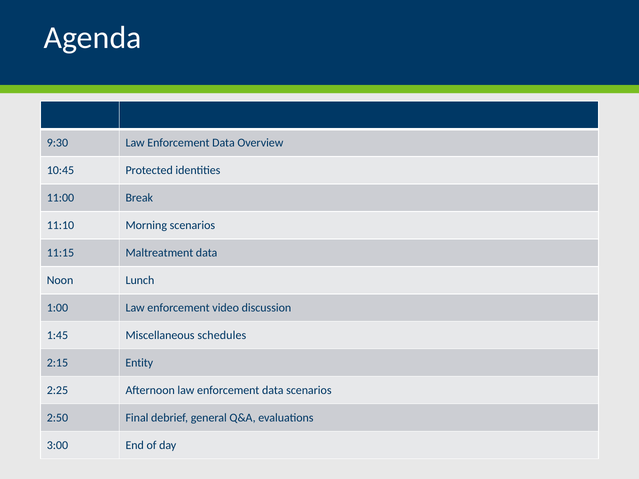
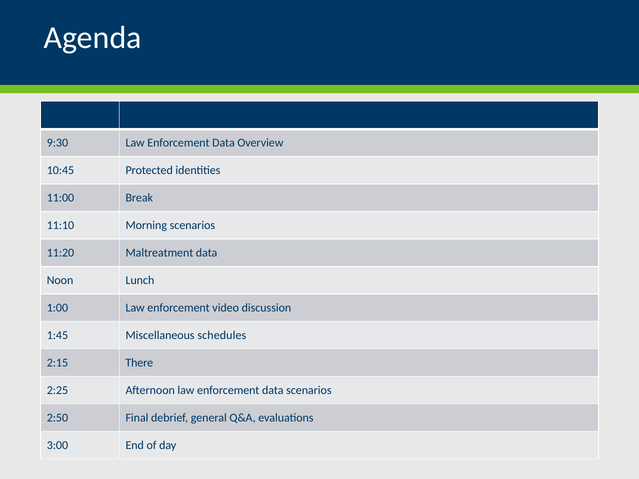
11:15: 11:15 -> 11:20
Entity: Entity -> There
